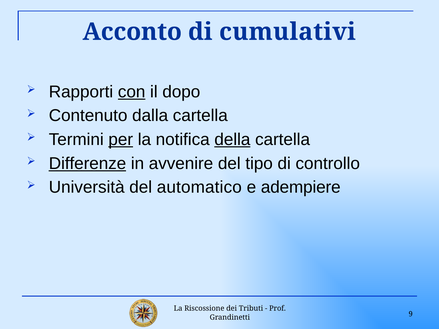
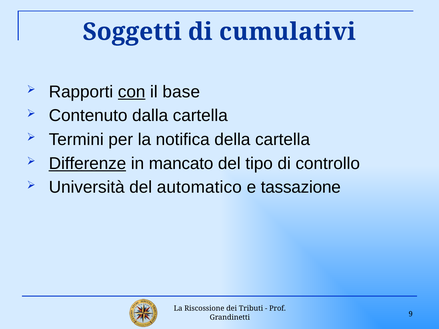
Acconto: Acconto -> Soggetti
dopo: dopo -> base
per underline: present -> none
della underline: present -> none
avvenire: avvenire -> mancato
adempiere: adempiere -> tassazione
